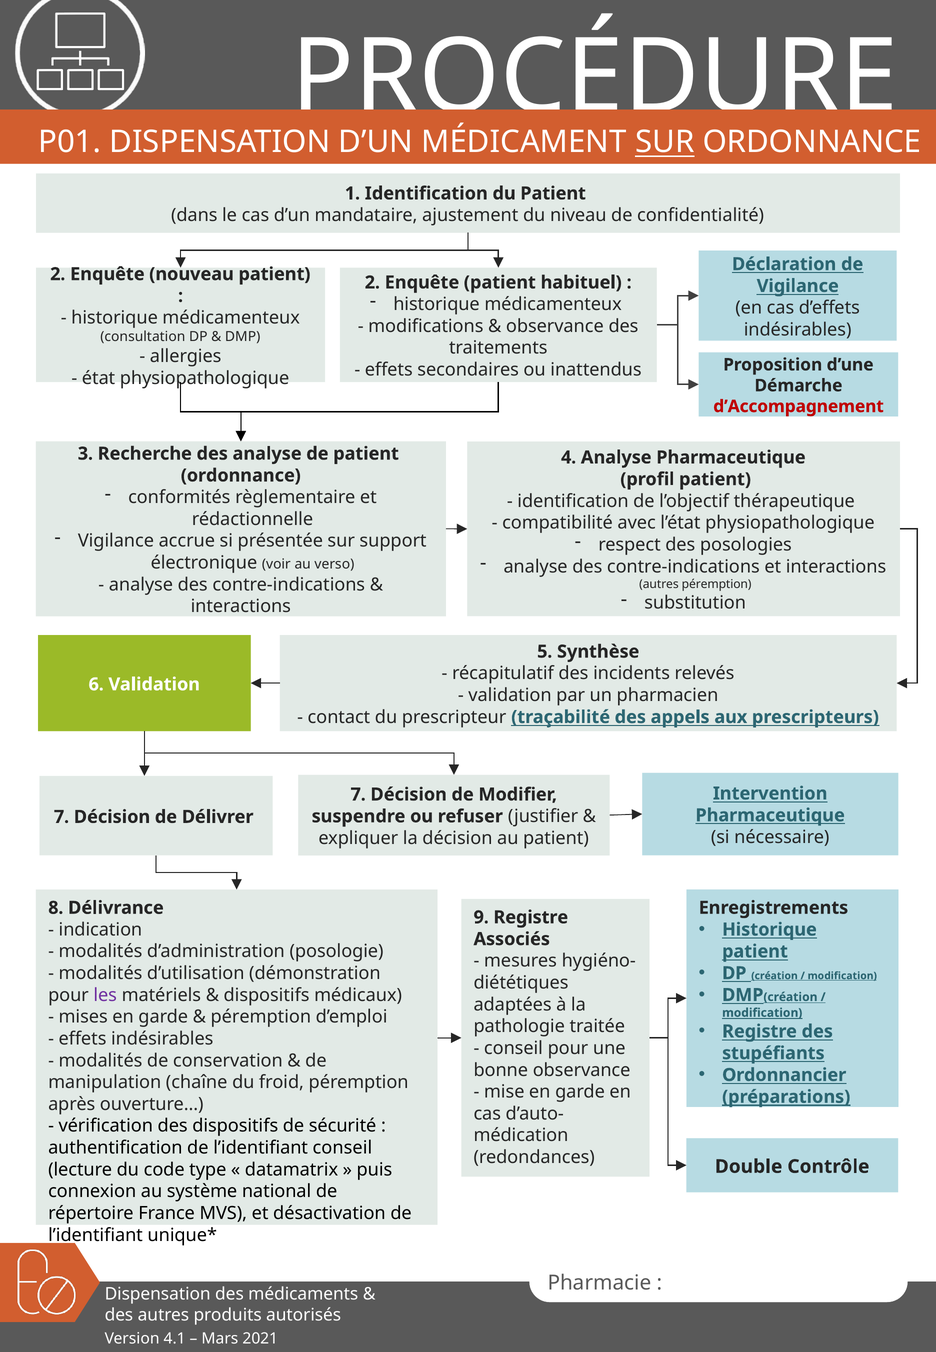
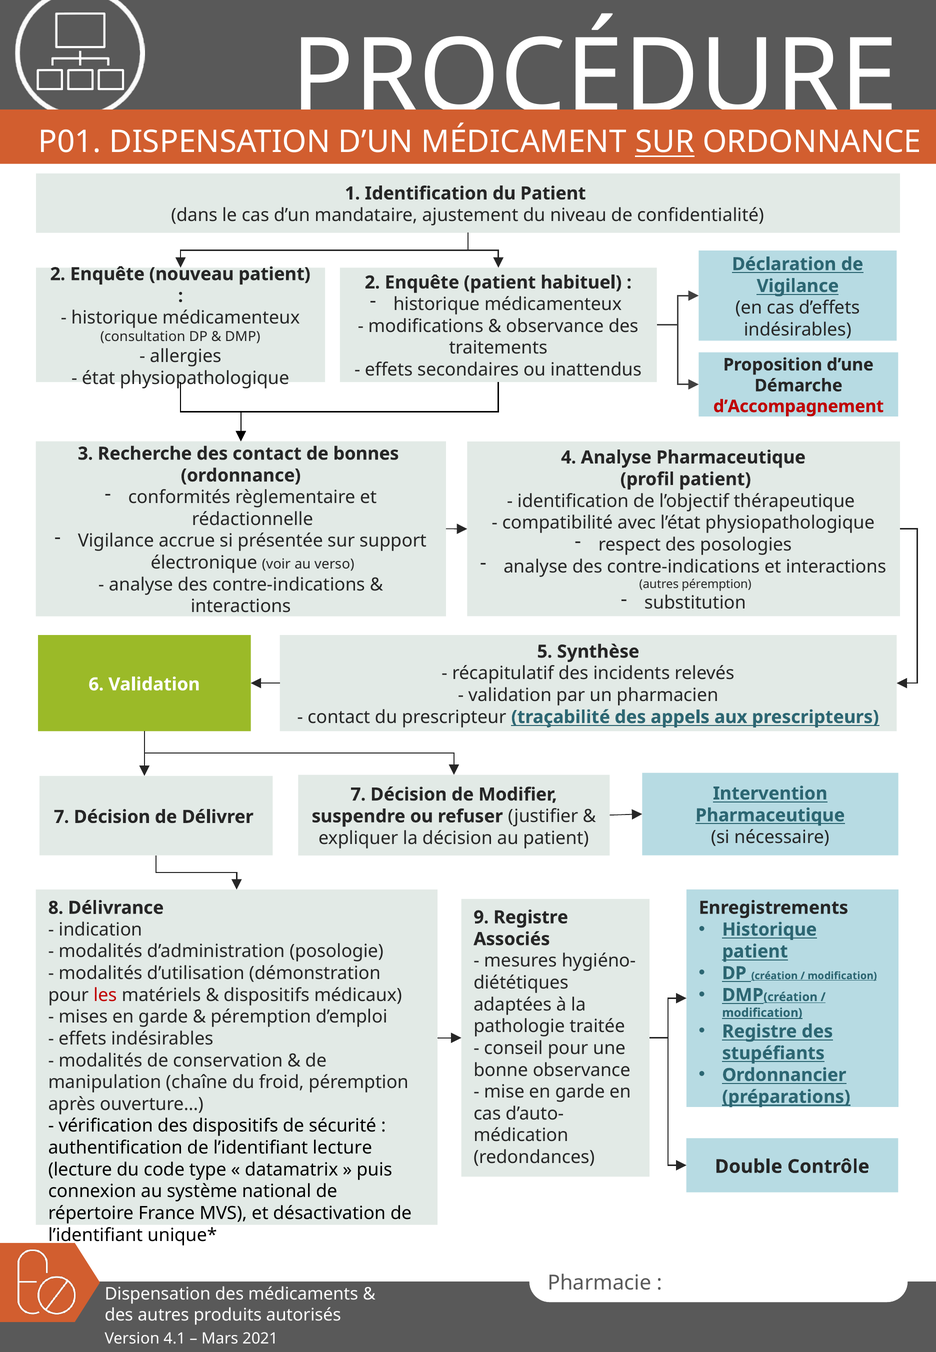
des analyse: analyse -> contact
de patient: patient -> bonnes
les colour: purple -> red
l’identifiant conseil: conseil -> lecture
